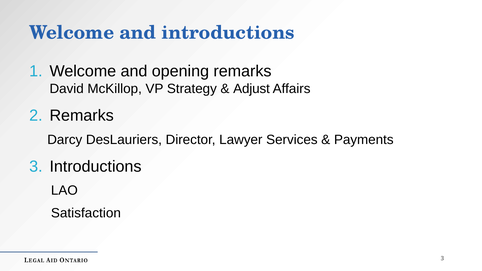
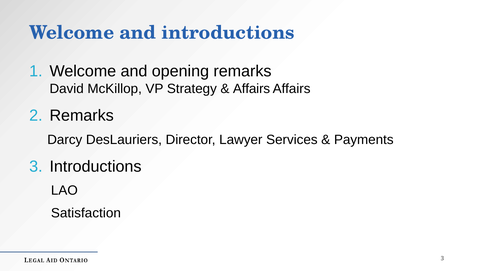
Adjust at (252, 89): Adjust -> Affairs
